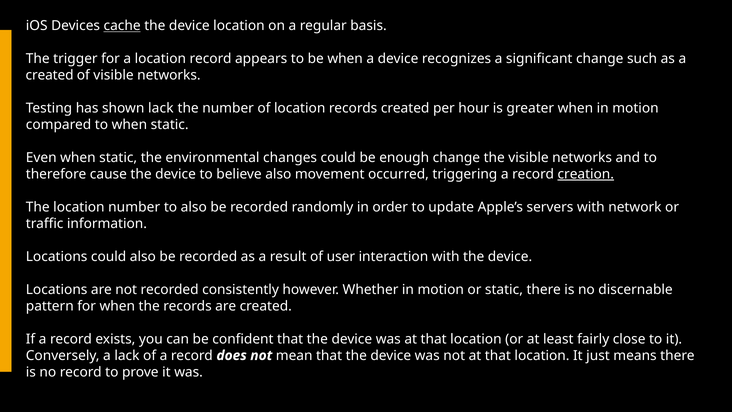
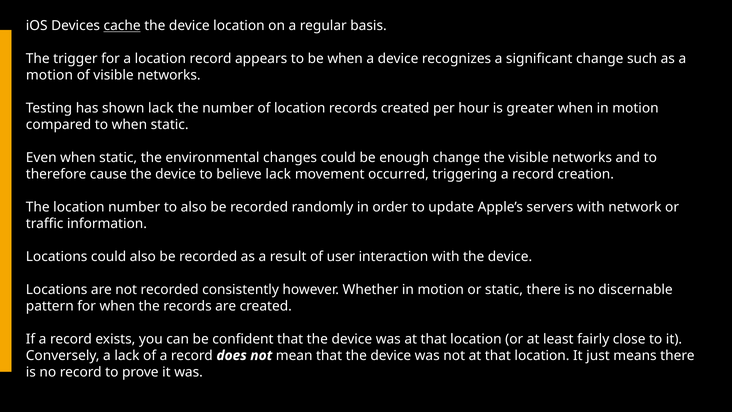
created at (50, 75): created -> motion
believe also: also -> lack
creation underline: present -> none
